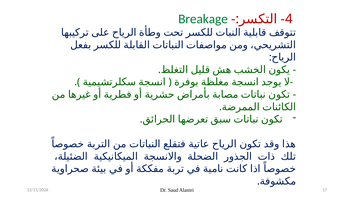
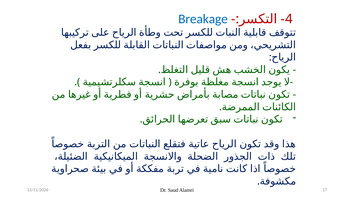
Breakage colour: green -> blue
